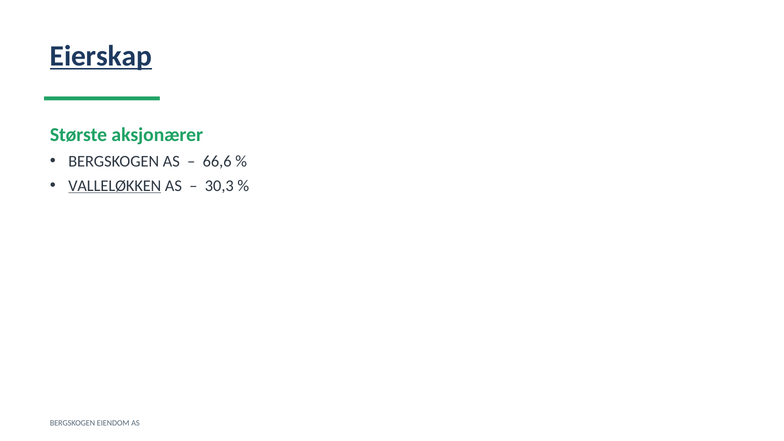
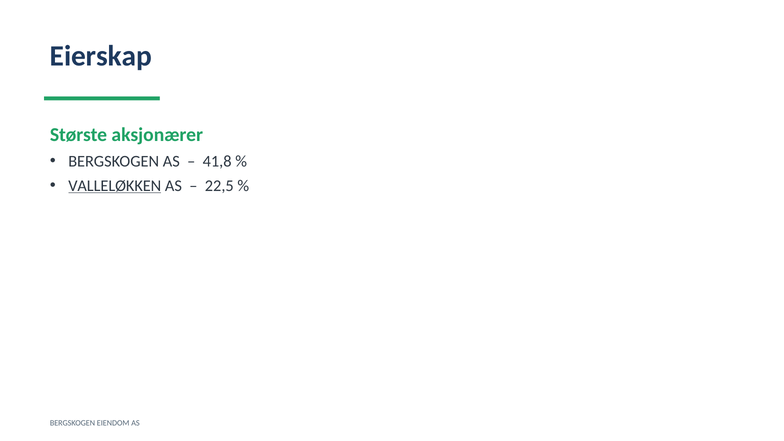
Eierskap underline: present -> none
66,6: 66,6 -> 41,8
30,3: 30,3 -> 22,5
